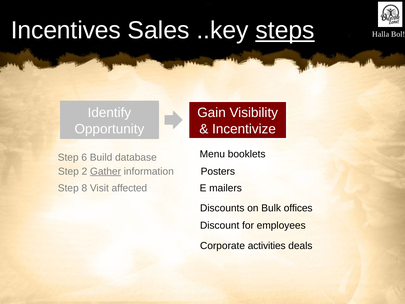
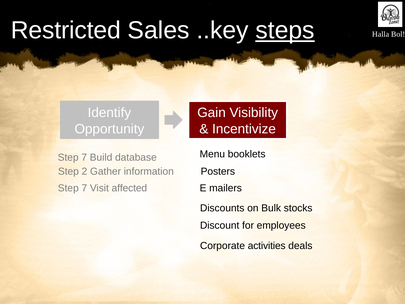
Incentives: Incentives -> Restricted
6 at (84, 157): 6 -> 7
Gather underline: present -> none
8 at (84, 188): 8 -> 7
offices: offices -> stocks
